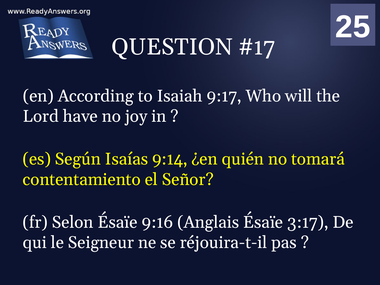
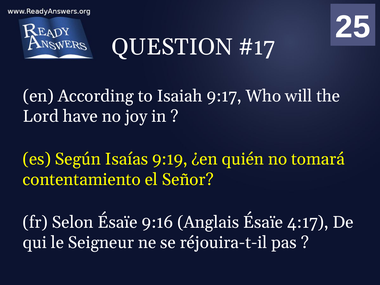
9:14: 9:14 -> 9:19
3:17: 3:17 -> 4:17
